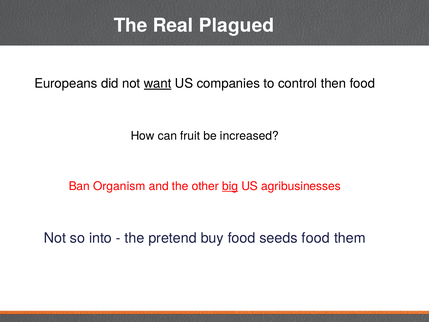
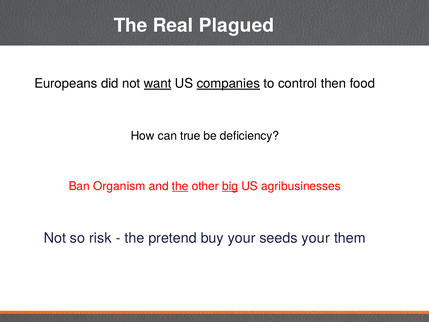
companies underline: none -> present
fruit: fruit -> true
increased: increased -> deficiency
the at (180, 186) underline: none -> present
into: into -> risk
buy food: food -> your
seeds food: food -> your
